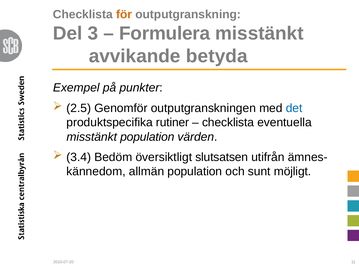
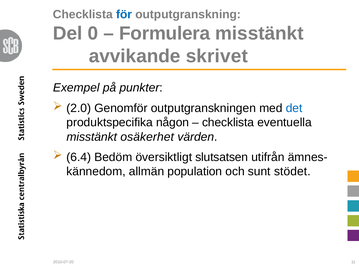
för colour: orange -> blue
3: 3 -> 0
betyda: betyda -> skrivet
2.5: 2.5 -> 2.0
rutiner: rutiner -> någon
misstänkt population: population -> osäkerhet
3.4: 3.4 -> 6.4
möjligt: möjligt -> stödet
